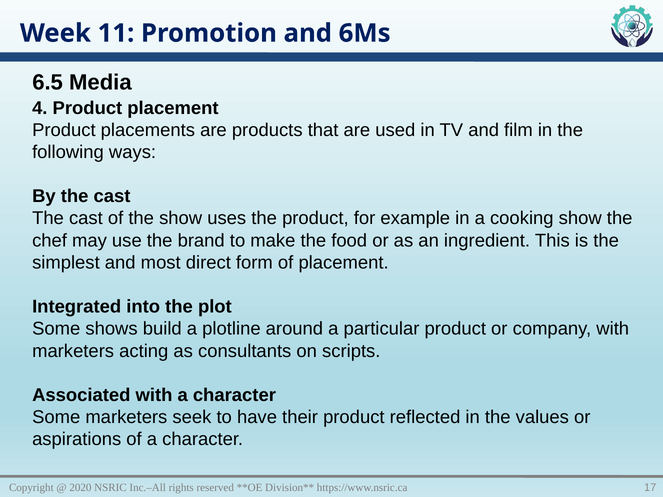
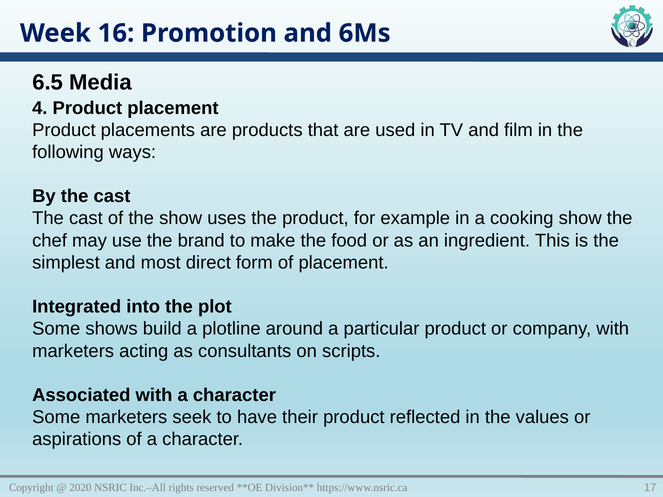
11: 11 -> 16
